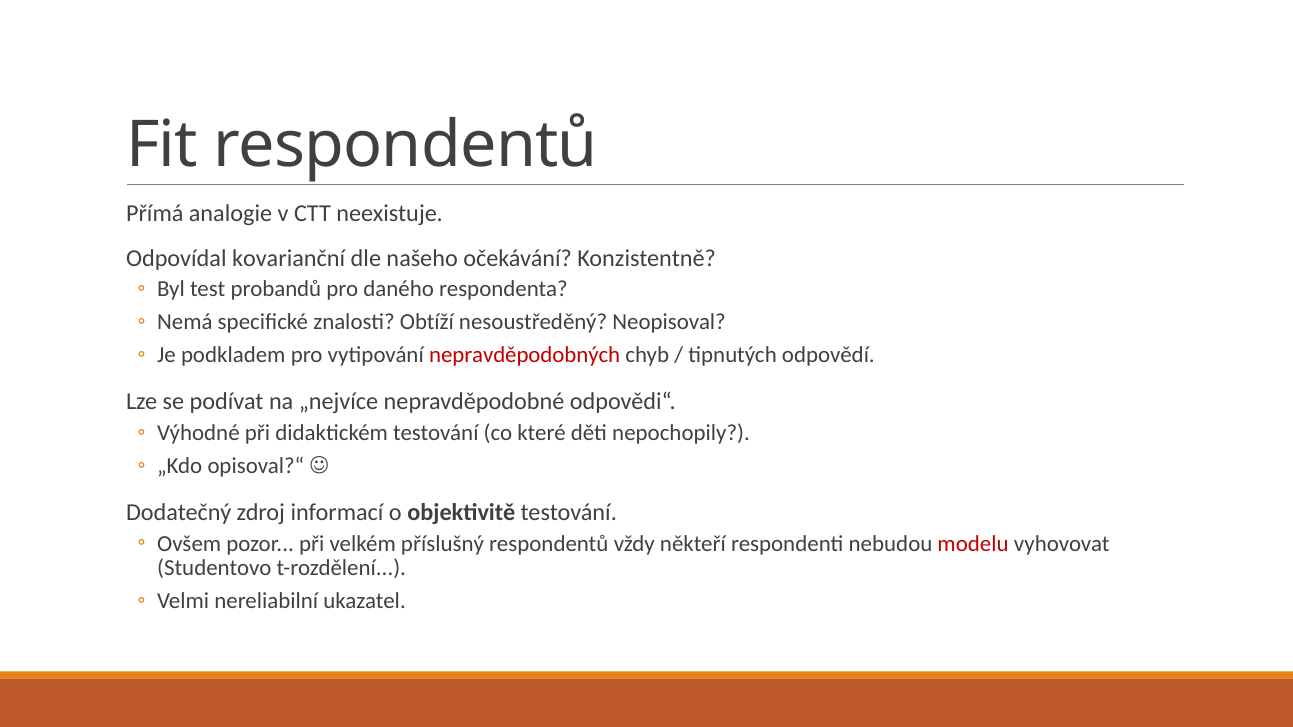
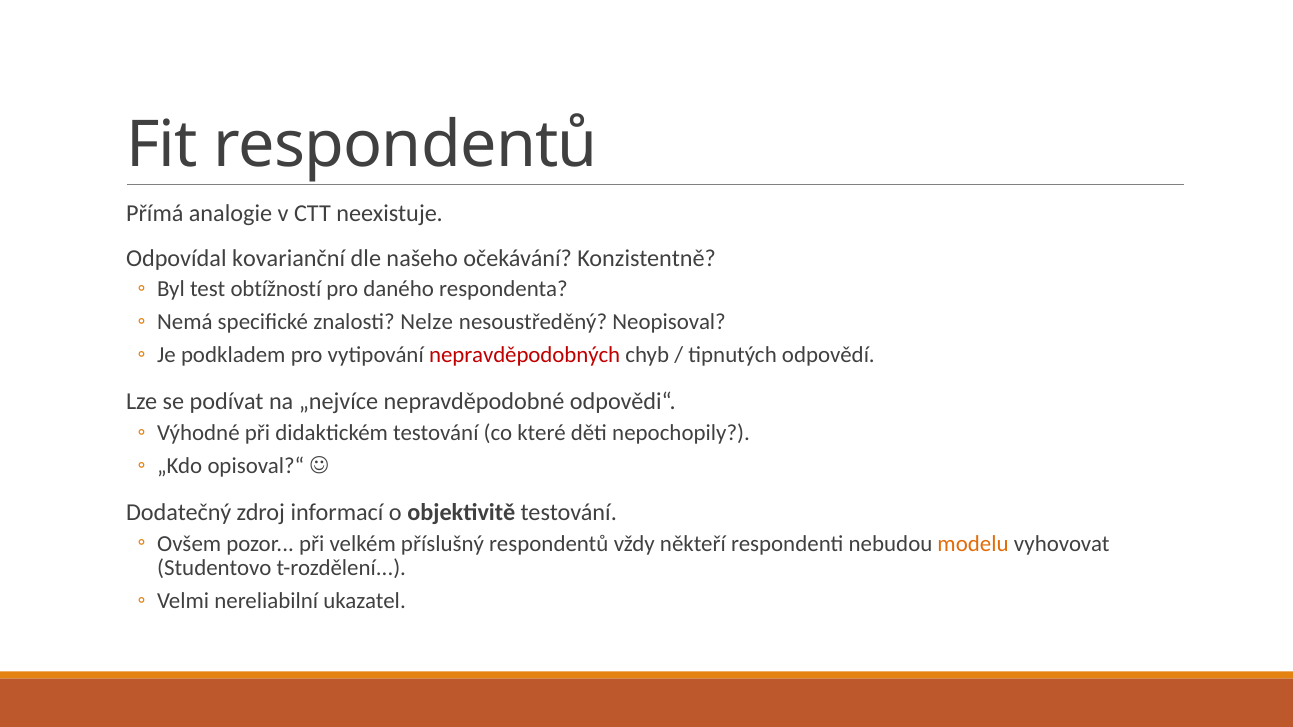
probandů: probandů -> obtížností
Obtíží: Obtíží -> Nelze
modelu colour: red -> orange
